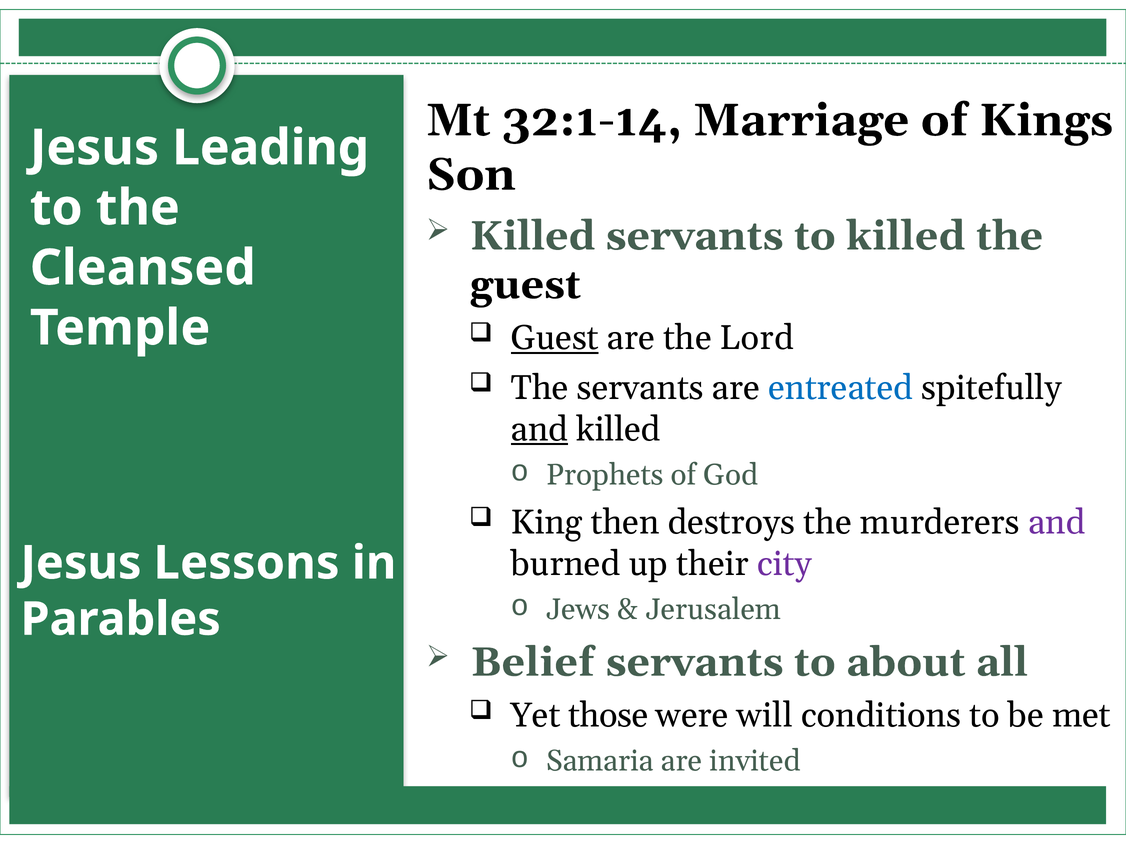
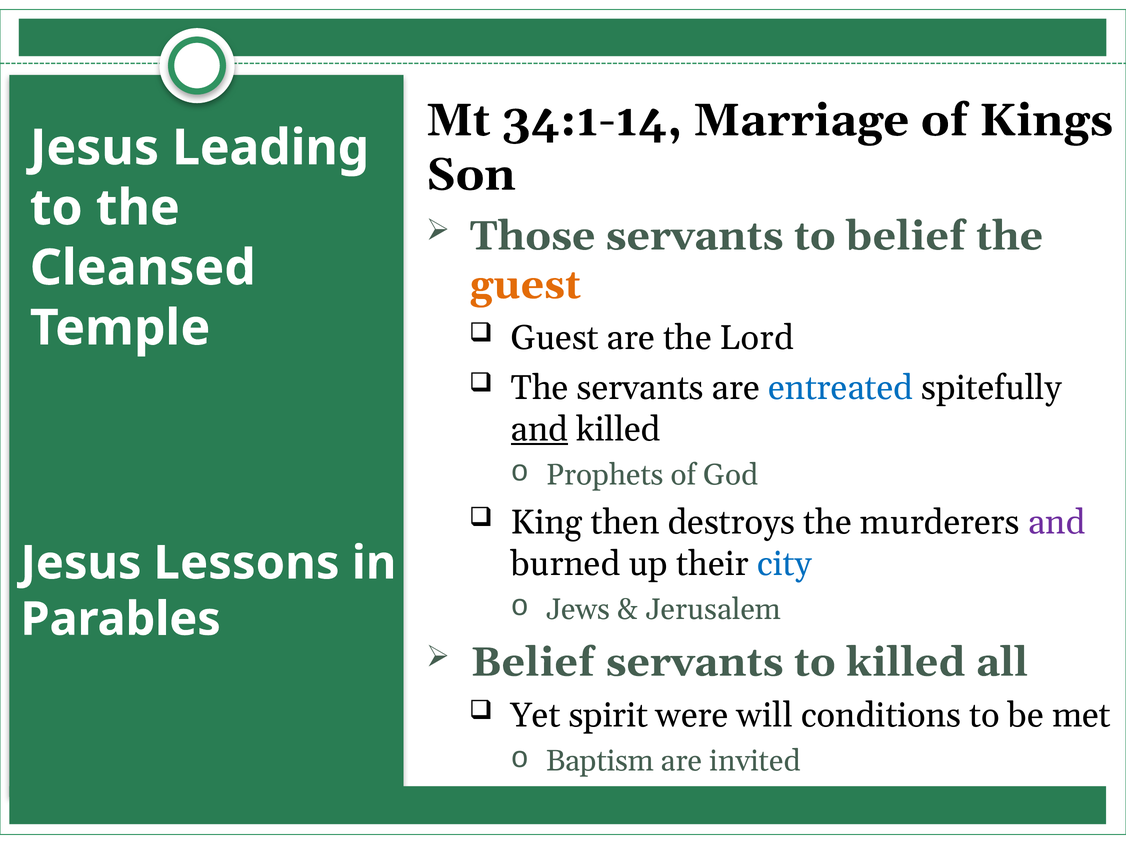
32:1-14: 32:1-14 -> 34:1-14
Killed at (533, 236): Killed -> Those
to killed: killed -> belief
guest at (525, 285) colour: black -> orange
Guest at (555, 338) underline: present -> none
city colour: purple -> blue
to about: about -> killed
those: those -> spirit
Samaria: Samaria -> Baptism
